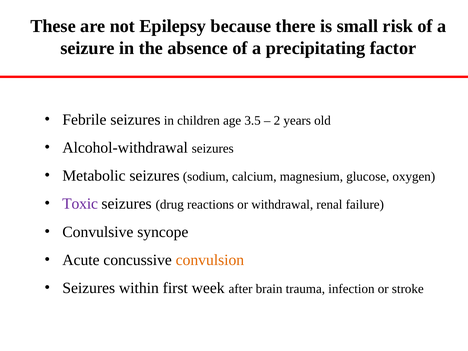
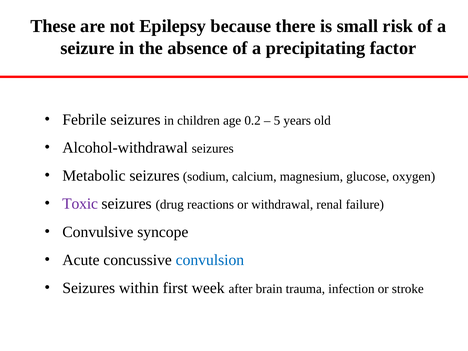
3.5: 3.5 -> 0.2
2: 2 -> 5
convulsion colour: orange -> blue
